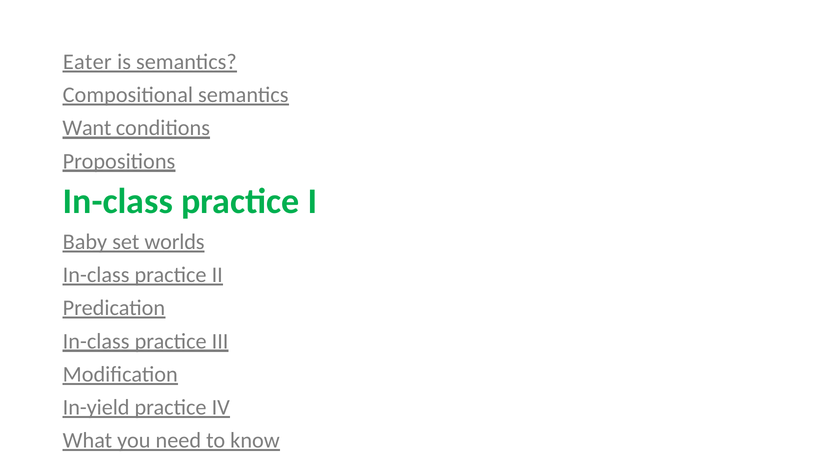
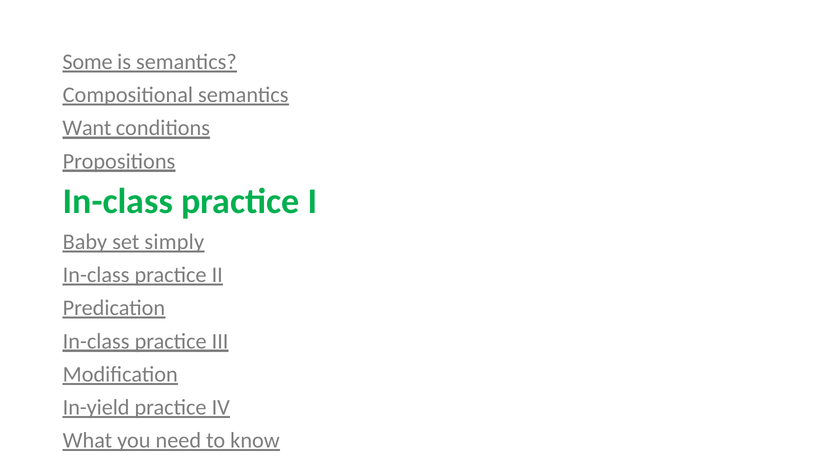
Eater: Eater -> Some
worlds: worlds -> simply
